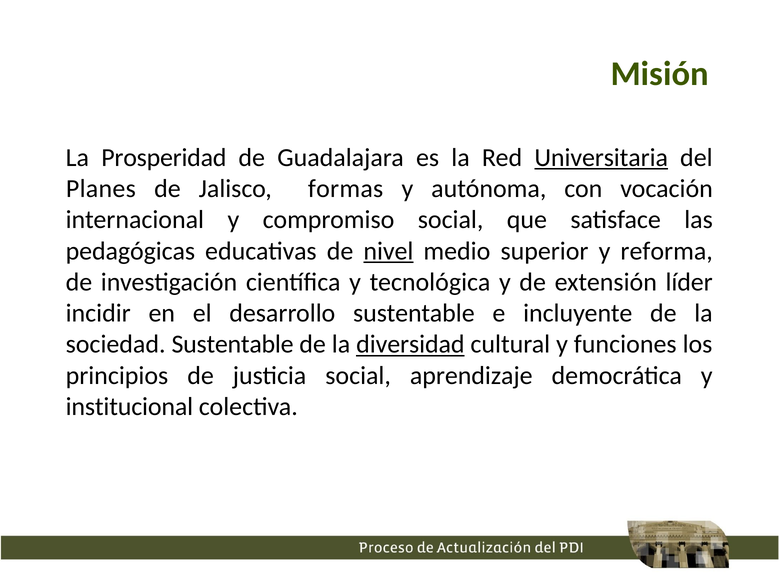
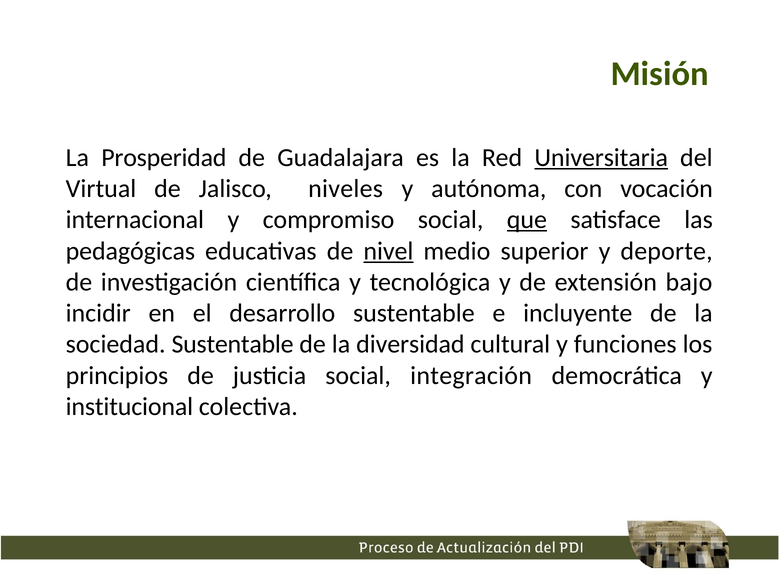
Planes: Planes -> Virtual
formas: formas -> niveles
que underline: none -> present
reforma: reforma -> deporte
líder: líder -> bajo
diversidad underline: present -> none
aprendizaje: aprendizaje -> integración
